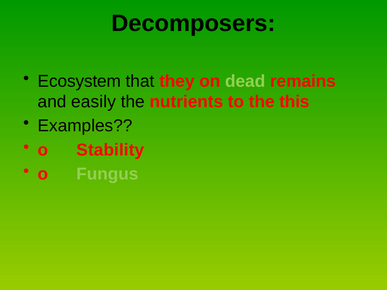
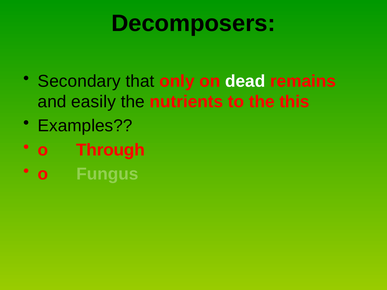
Ecosystem: Ecosystem -> Secondary
they: they -> only
dead colour: light green -> white
Stability: Stability -> Through
